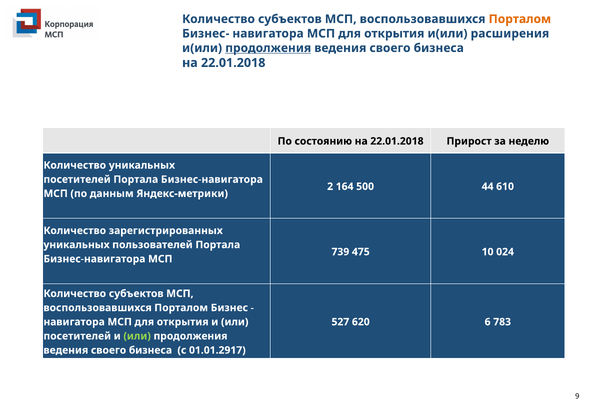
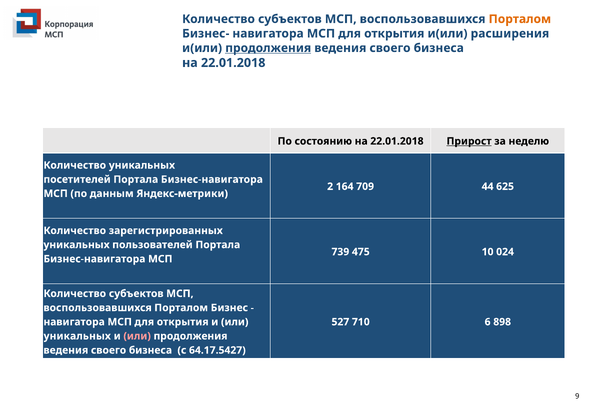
Прирост underline: none -> present
500: 500 -> 709
610: 610 -> 625
620: 620 -> 710
783: 783 -> 898
посетителей at (77, 336): посетителей -> уникальных
или at (137, 336) colour: light green -> pink
01.01.2917: 01.01.2917 -> 64.17.5427
